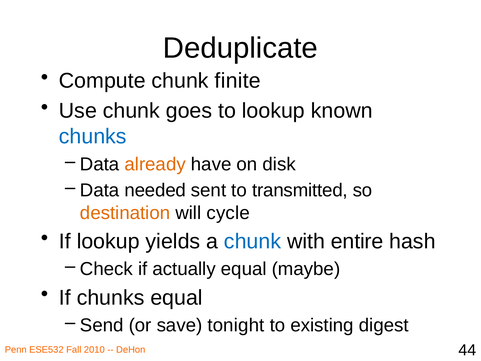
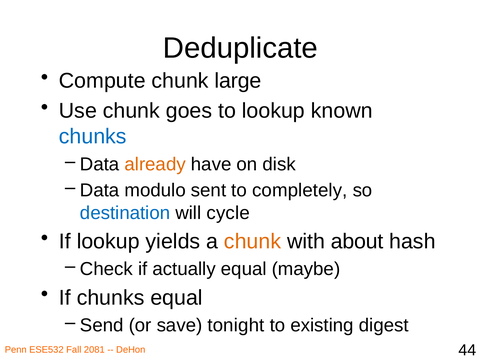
finite: finite -> large
needed: needed -> modulo
transmitted: transmitted -> completely
destination colour: orange -> blue
chunk at (253, 241) colour: blue -> orange
entire: entire -> about
2010: 2010 -> 2081
